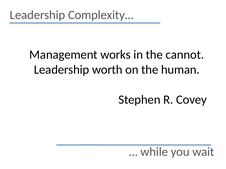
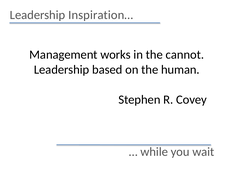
Complexity…: Complexity… -> Inspiration…
worth: worth -> based
